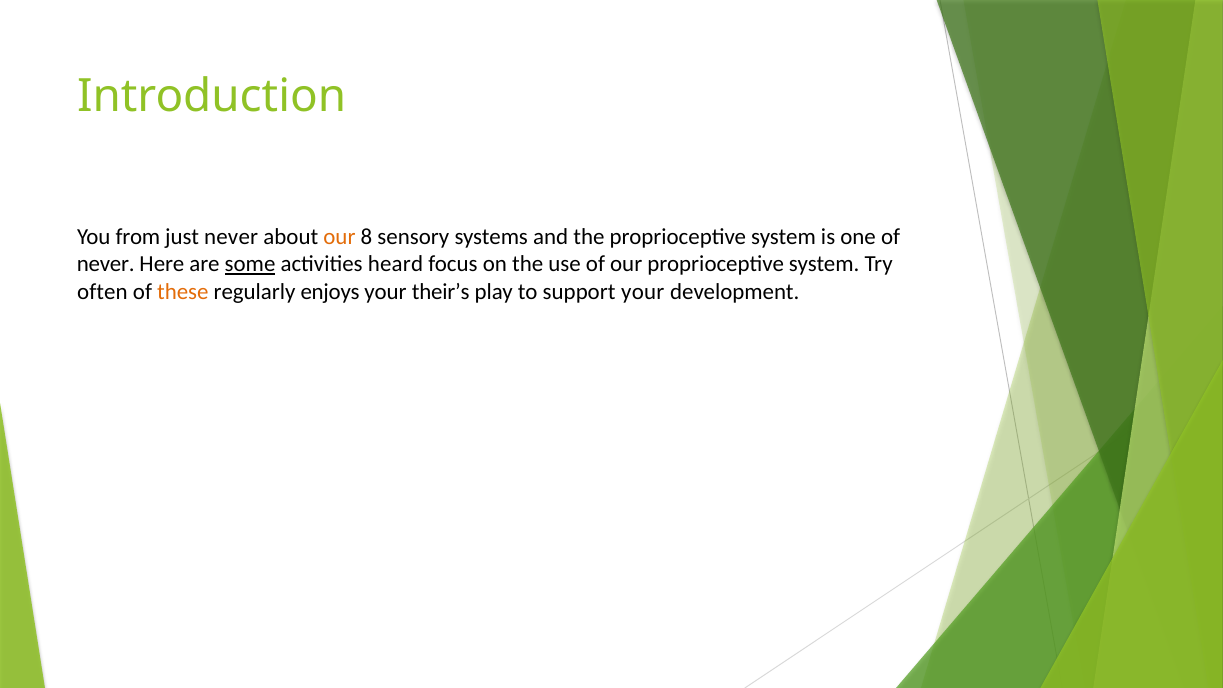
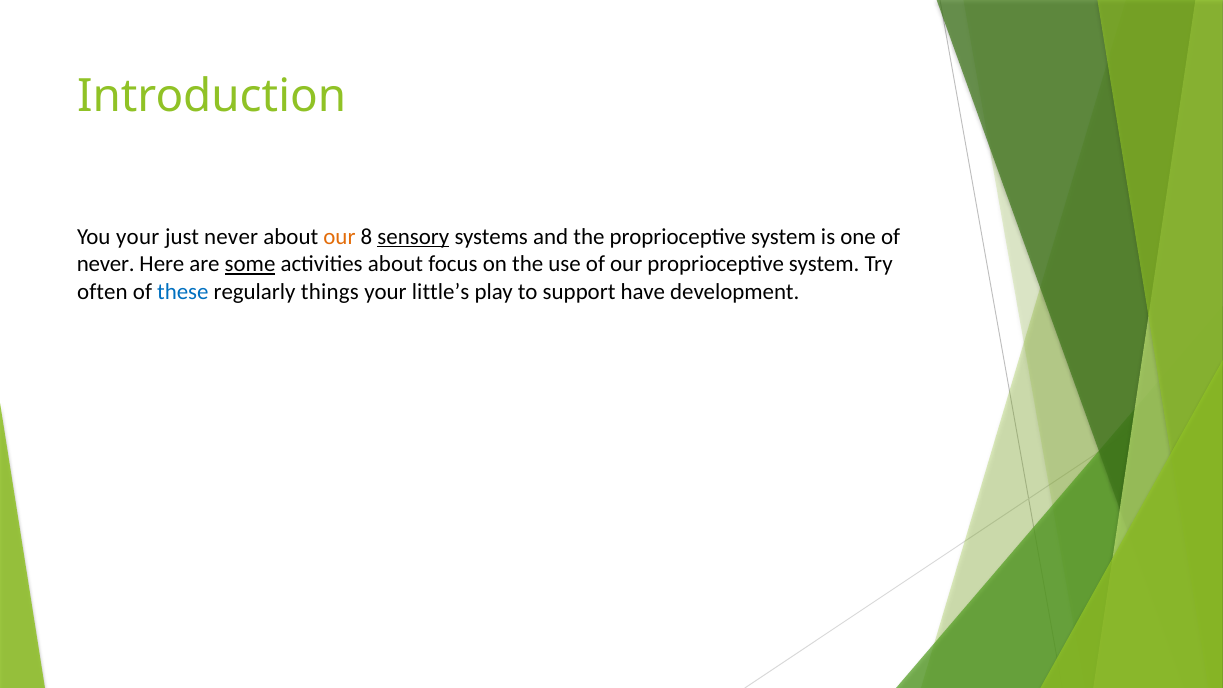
You from: from -> your
sensory underline: none -> present
activities heard: heard -> about
these colour: orange -> blue
enjoys: enjoys -> things
their’s: their’s -> little’s
support your: your -> have
